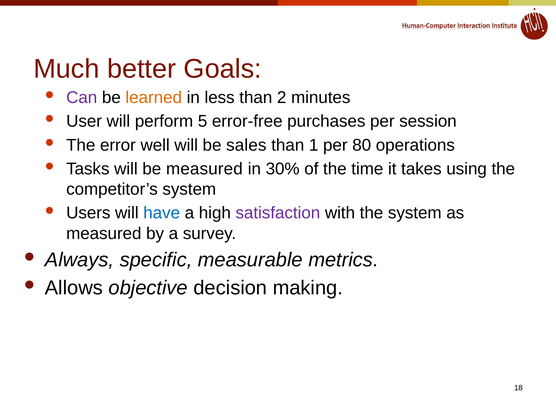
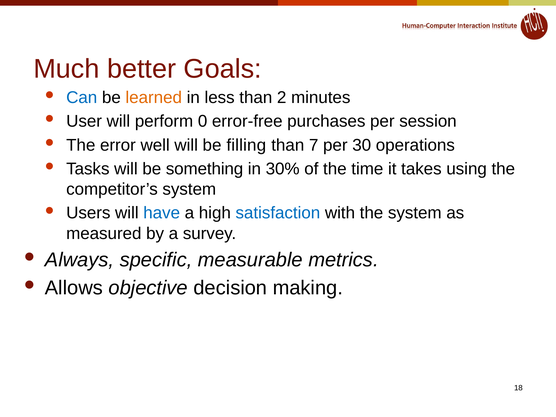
Can colour: purple -> blue
5: 5 -> 0
sales: sales -> filling
1: 1 -> 7
80: 80 -> 30
be measured: measured -> something
satisfaction colour: purple -> blue
